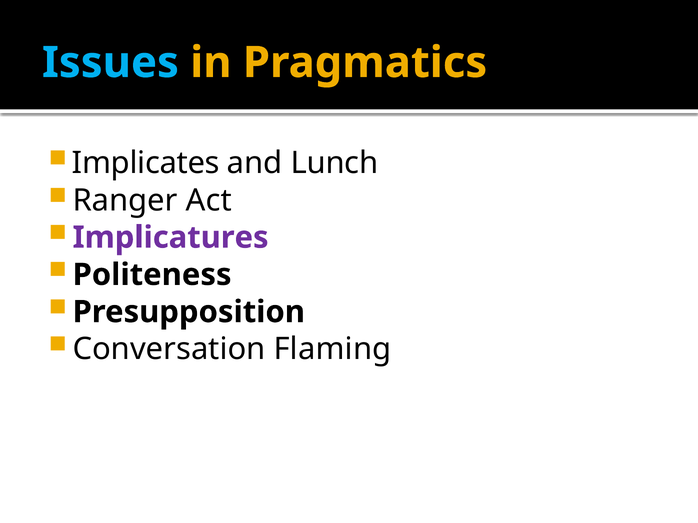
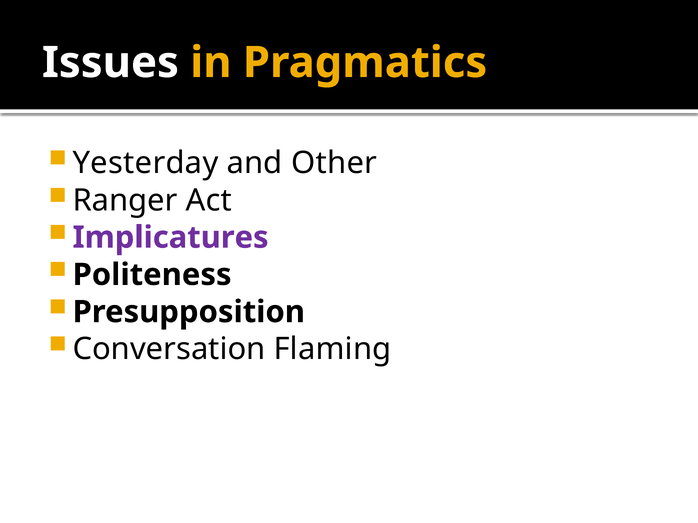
Issues colour: light blue -> white
Implicates: Implicates -> Yesterday
Lunch: Lunch -> Other
